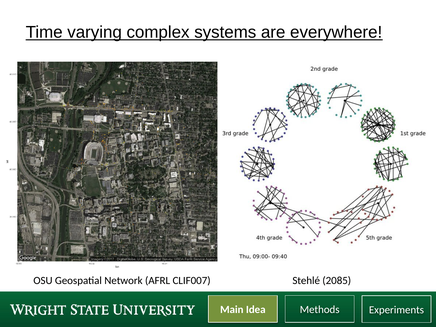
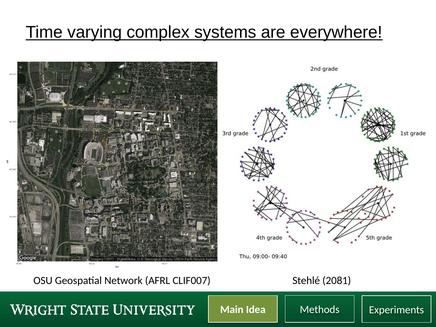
2085: 2085 -> 2081
